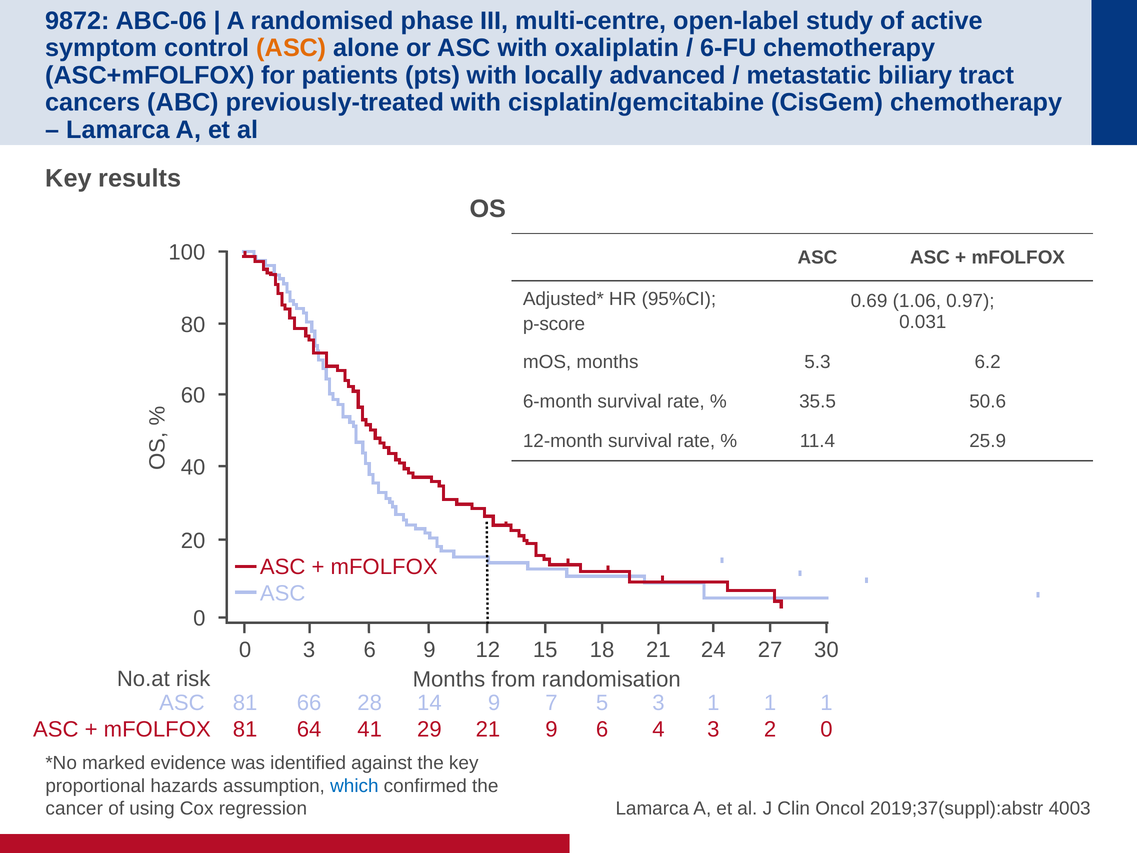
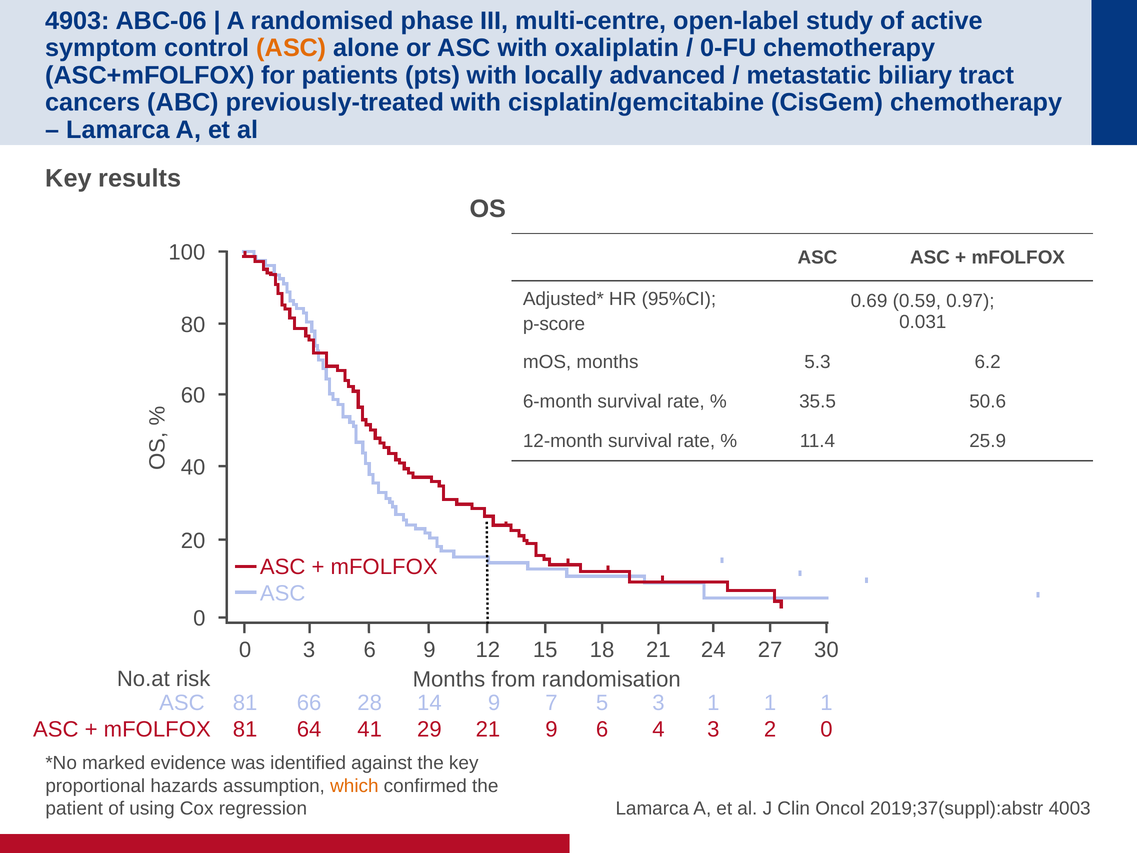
9872: 9872 -> 4903
6-FU: 6-FU -> 0-FU
1.06: 1.06 -> 0.59
which colour: blue -> orange
cancer: cancer -> patient
